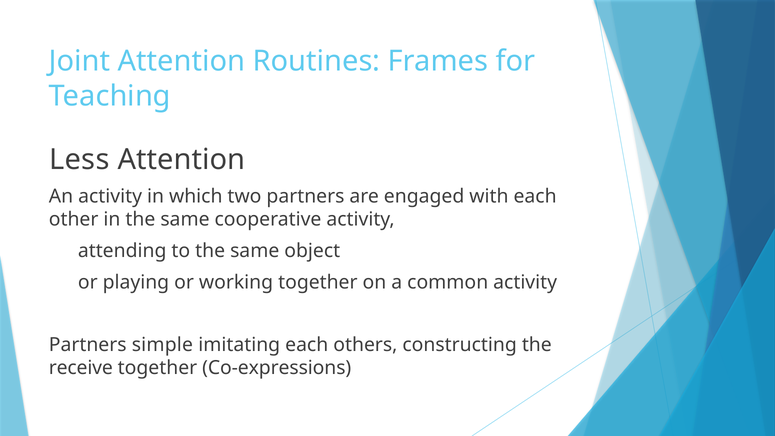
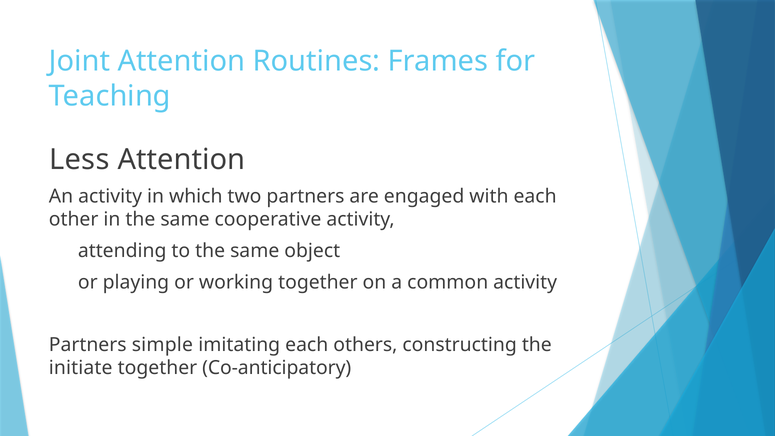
receive: receive -> initiate
Co-expressions: Co-expressions -> Co-anticipatory
